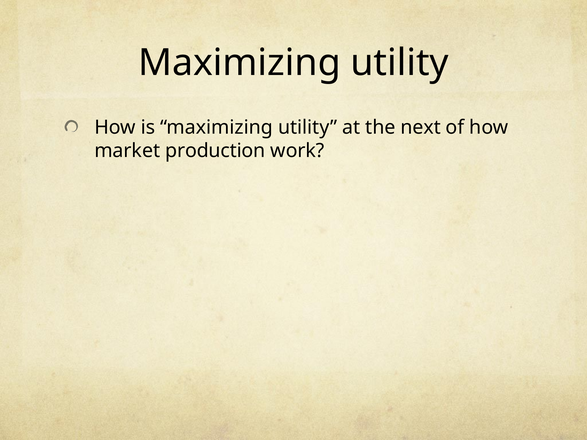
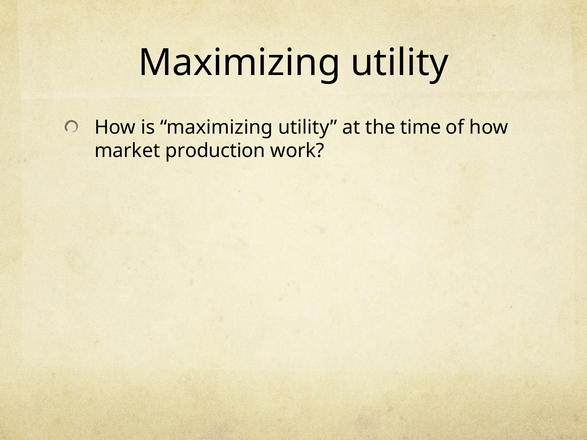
next: next -> time
